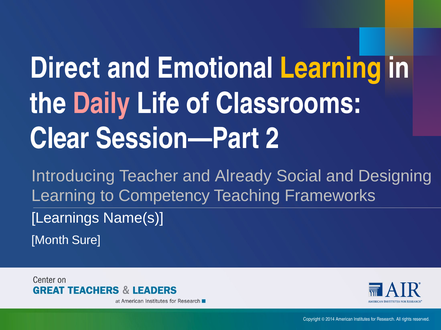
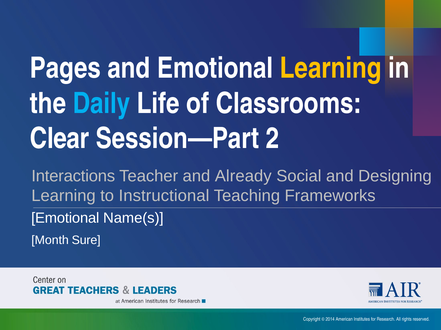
Direct: Direct -> Pages
Daily colour: pink -> light blue
Introducing: Introducing -> Interactions
Competency: Competency -> Instructional
Learnings at (65, 219): Learnings -> Emotional
